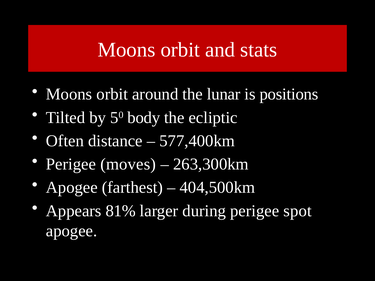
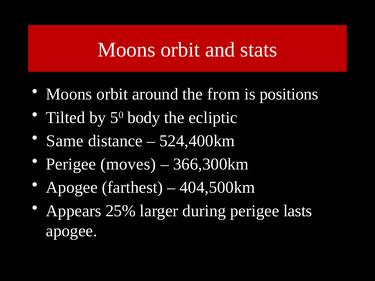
lunar: lunar -> from
Often: Often -> Same
577,400km: 577,400km -> 524,400km
263,300km: 263,300km -> 366,300km
81%: 81% -> 25%
spot: spot -> lasts
